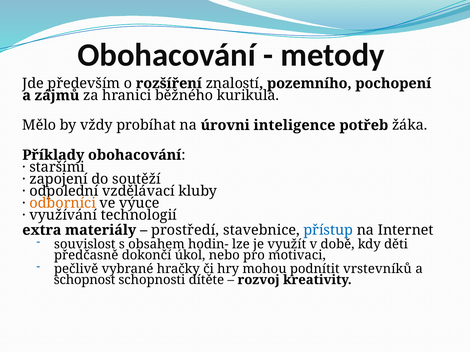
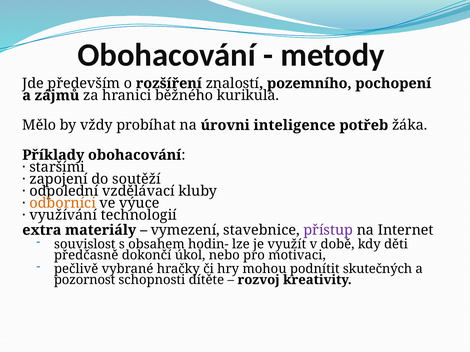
prostředí: prostředí -> vymezení
přístup colour: blue -> purple
vrstevníků: vrstevníků -> skutečných
schopnost: schopnost -> pozornost
